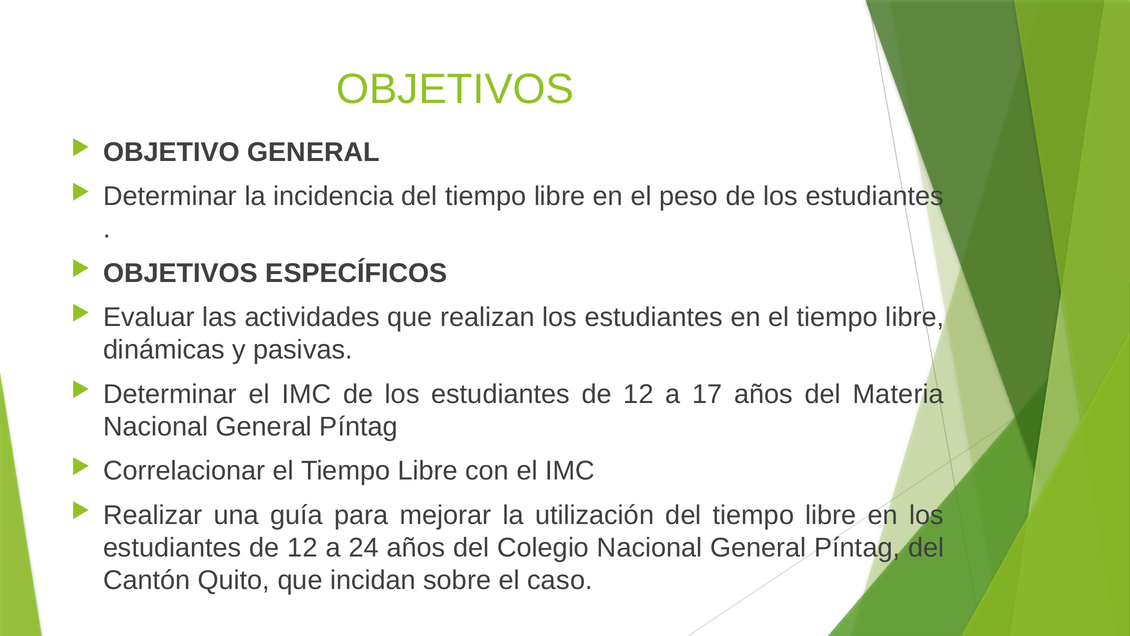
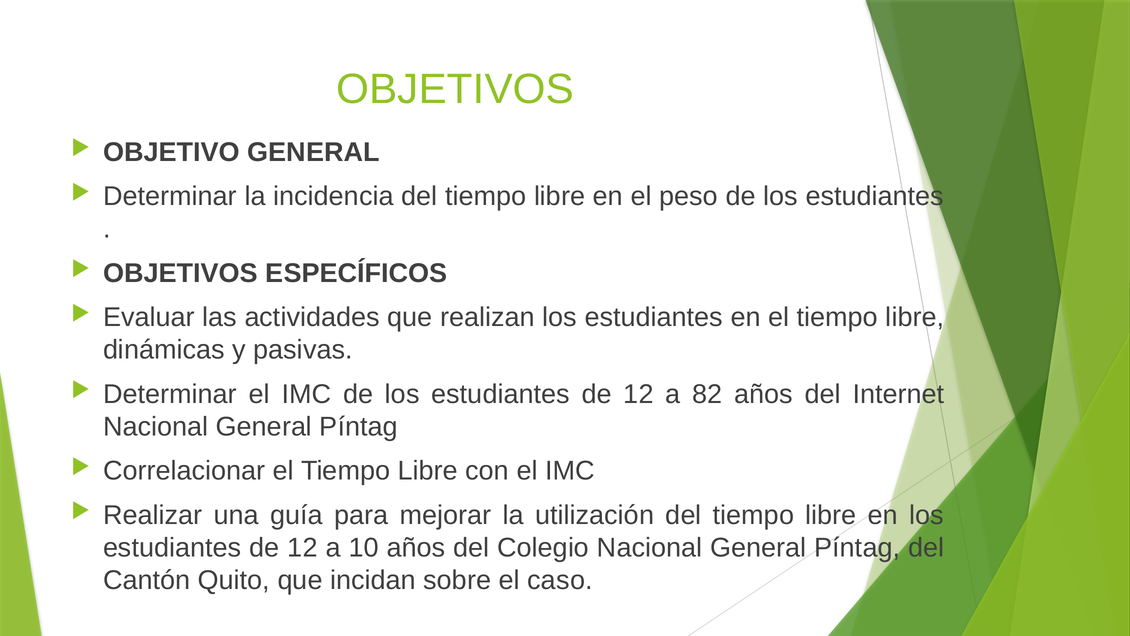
17: 17 -> 82
Materia: Materia -> Internet
24: 24 -> 10
